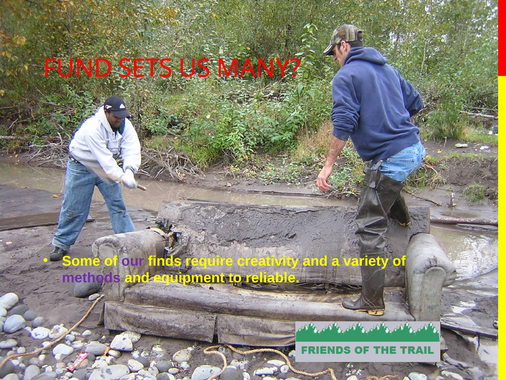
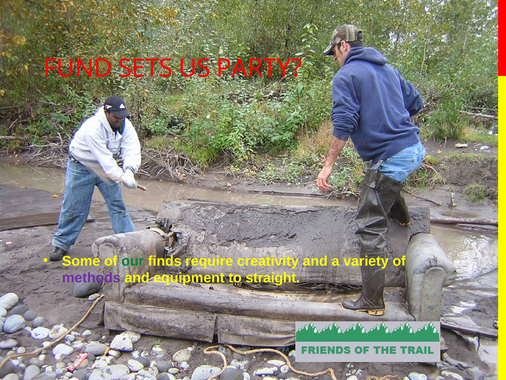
MANY: MANY -> PARTY
our colour: purple -> green
reliable: reliable -> straight
